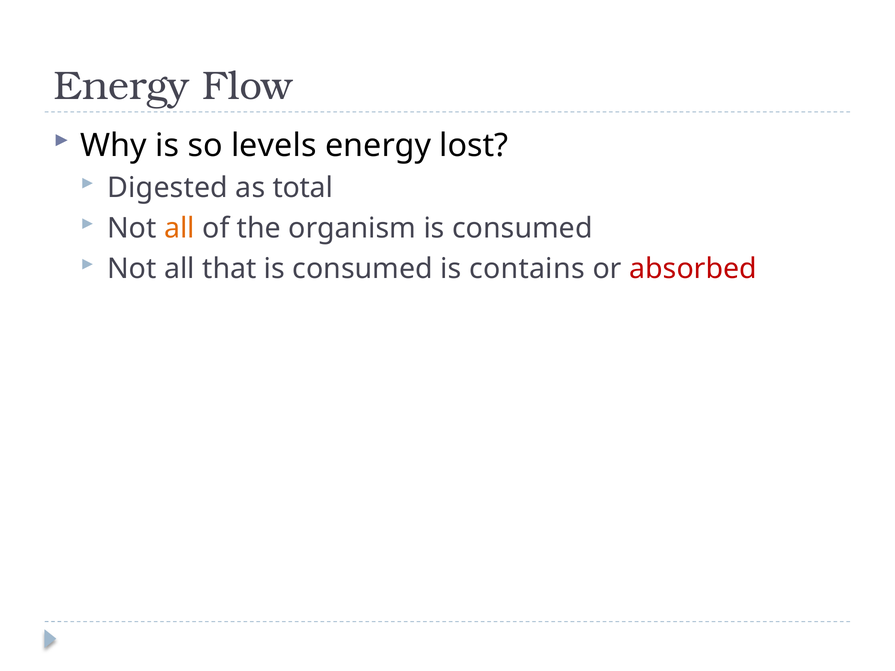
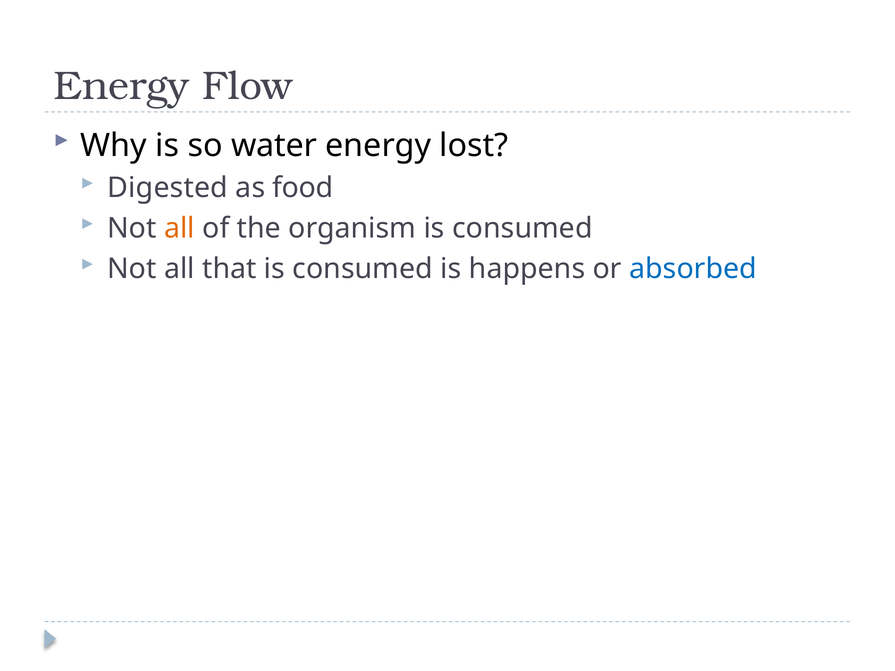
levels: levels -> water
total: total -> food
contains: contains -> happens
absorbed colour: red -> blue
